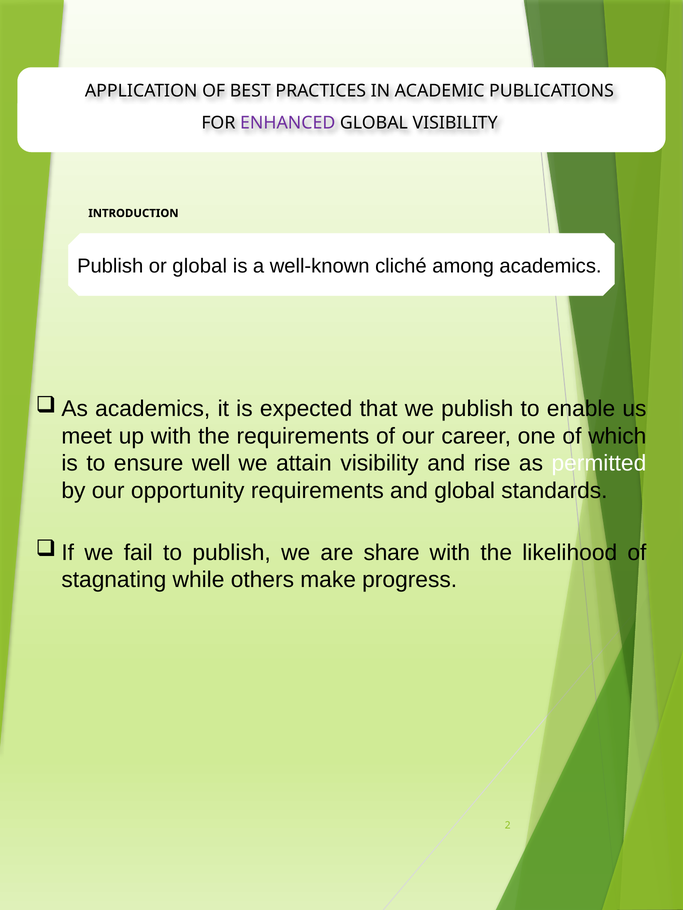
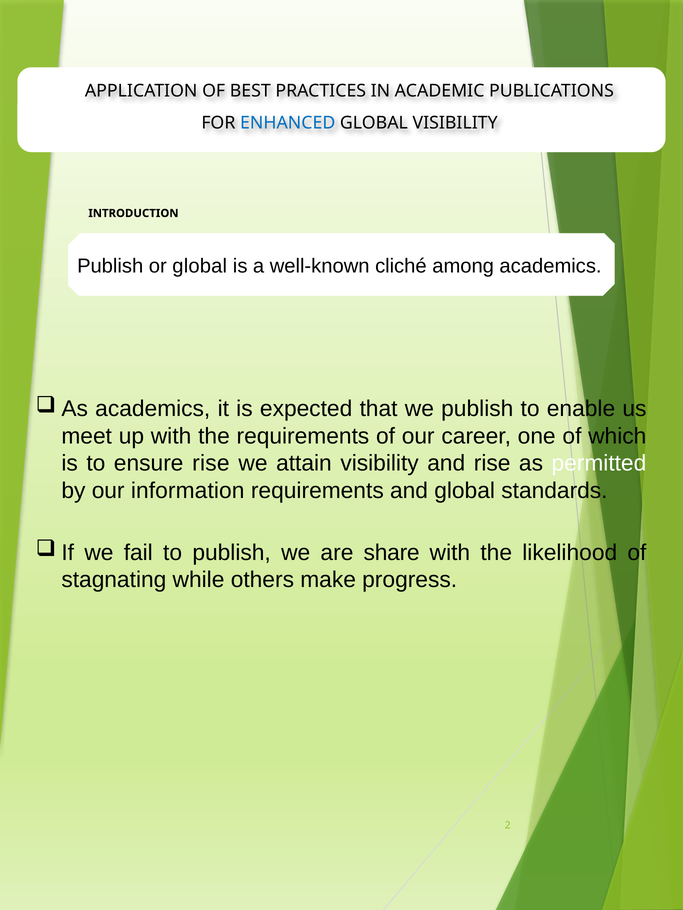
ENHANCED colour: purple -> blue
ensure well: well -> rise
opportunity: opportunity -> information
